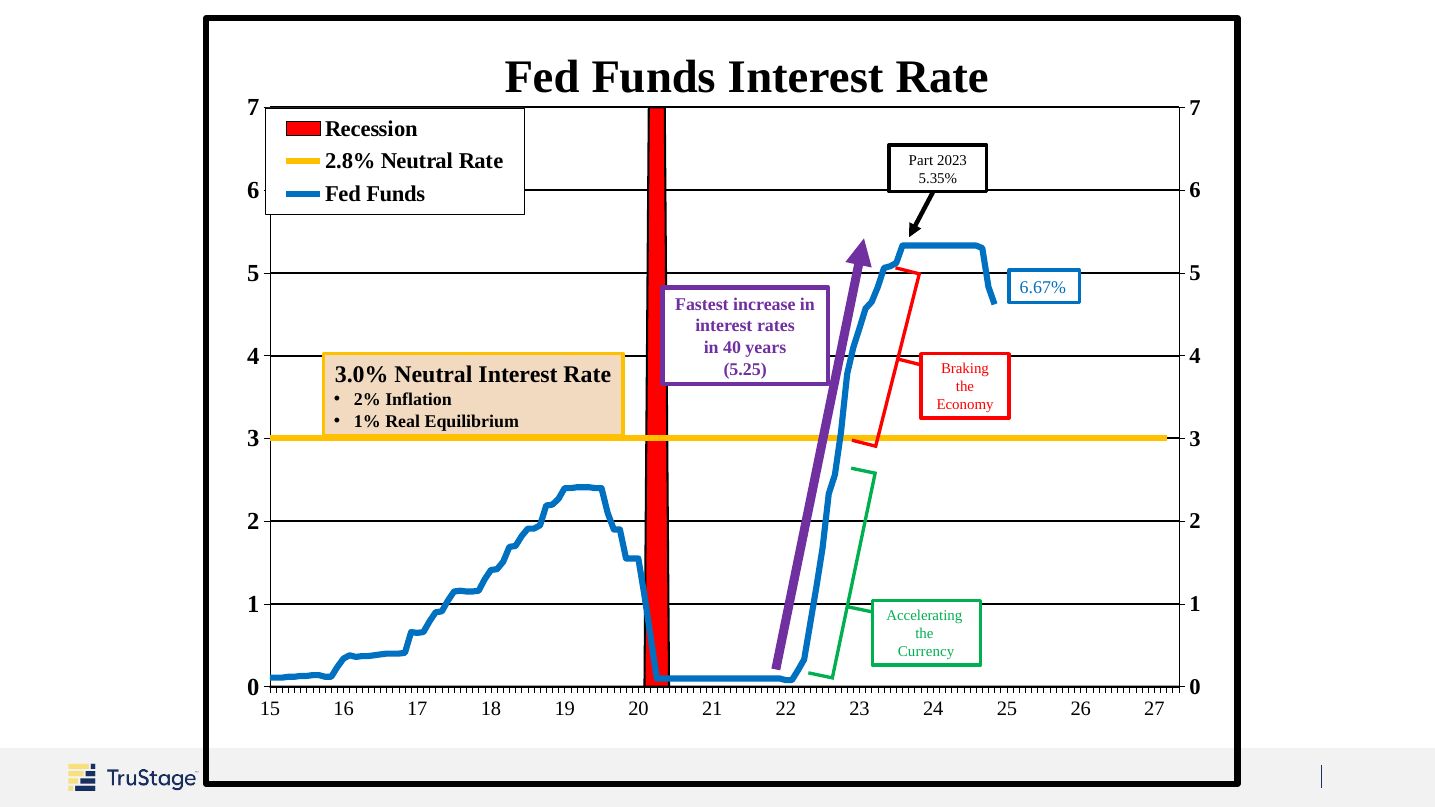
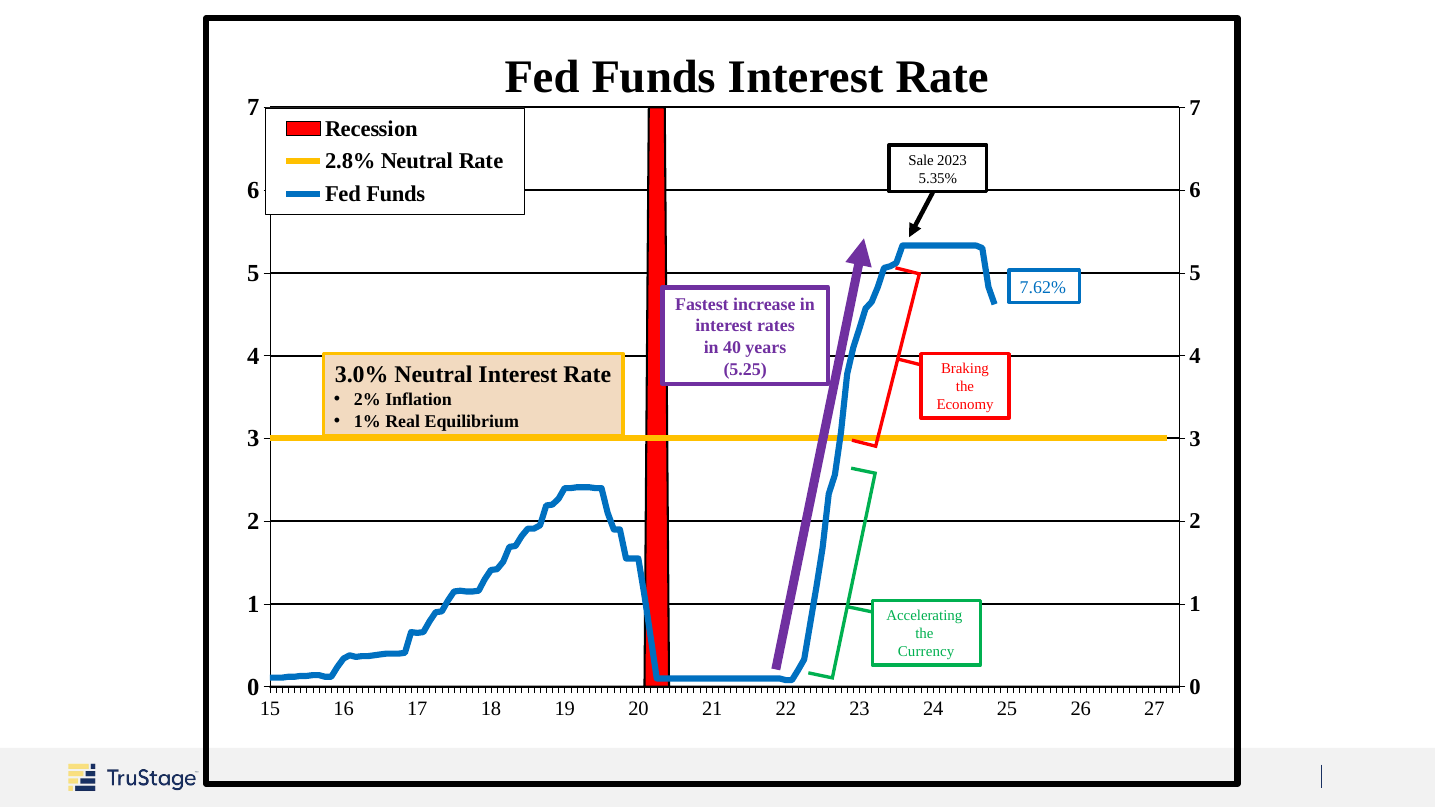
Part: Part -> Sale
6.67%: 6.67% -> 7.62%
